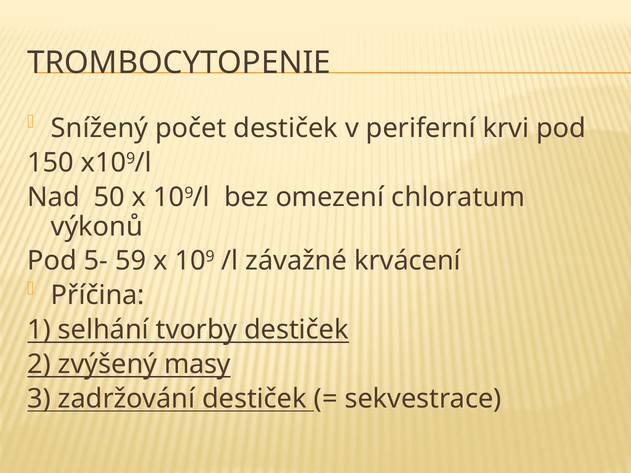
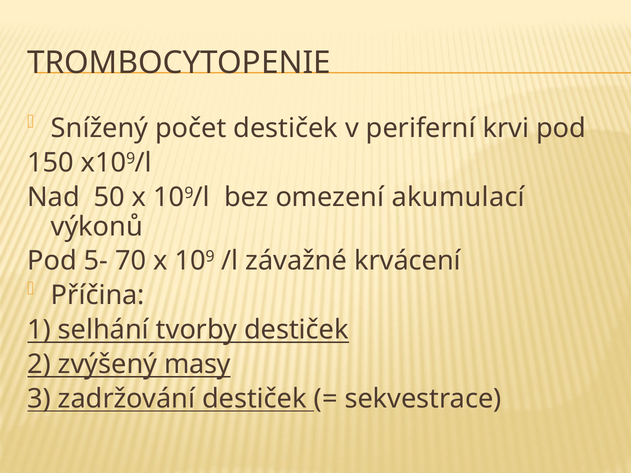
chloratum: chloratum -> akumulací
59: 59 -> 70
